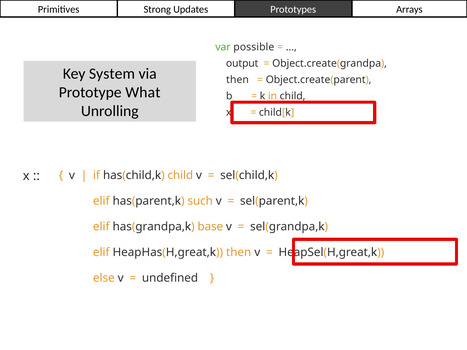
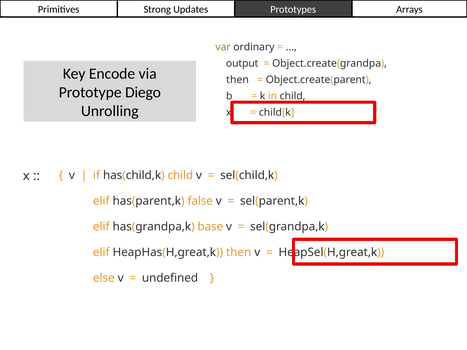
possible: possible -> ordinary
System: System -> Encode
What: What -> Diego
such: such -> false
